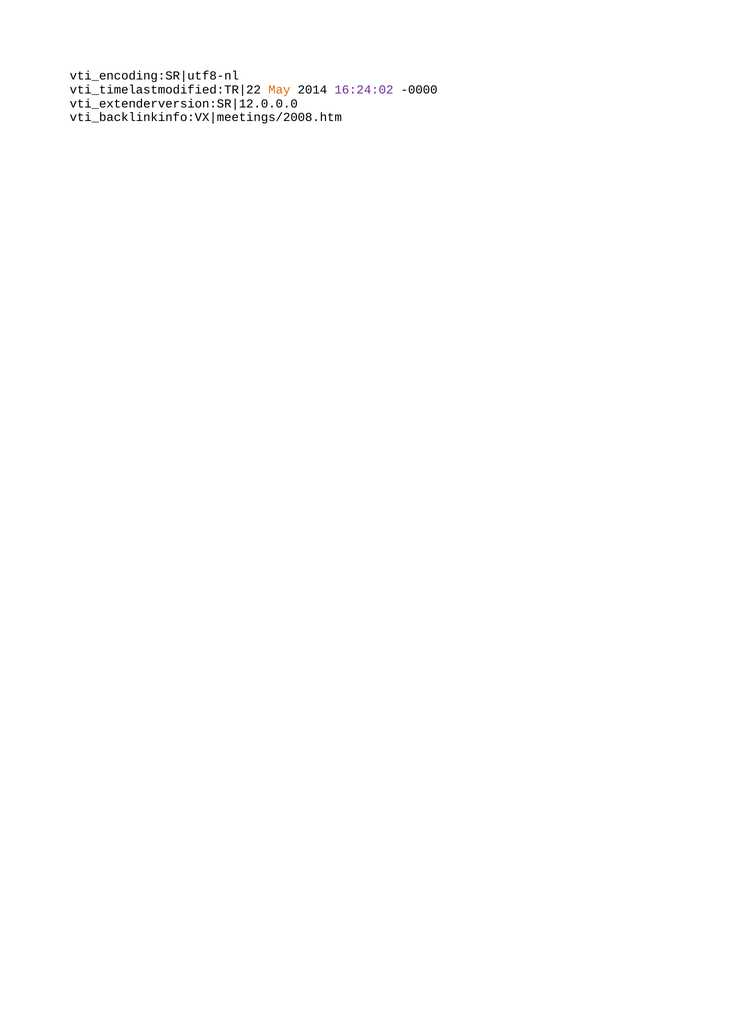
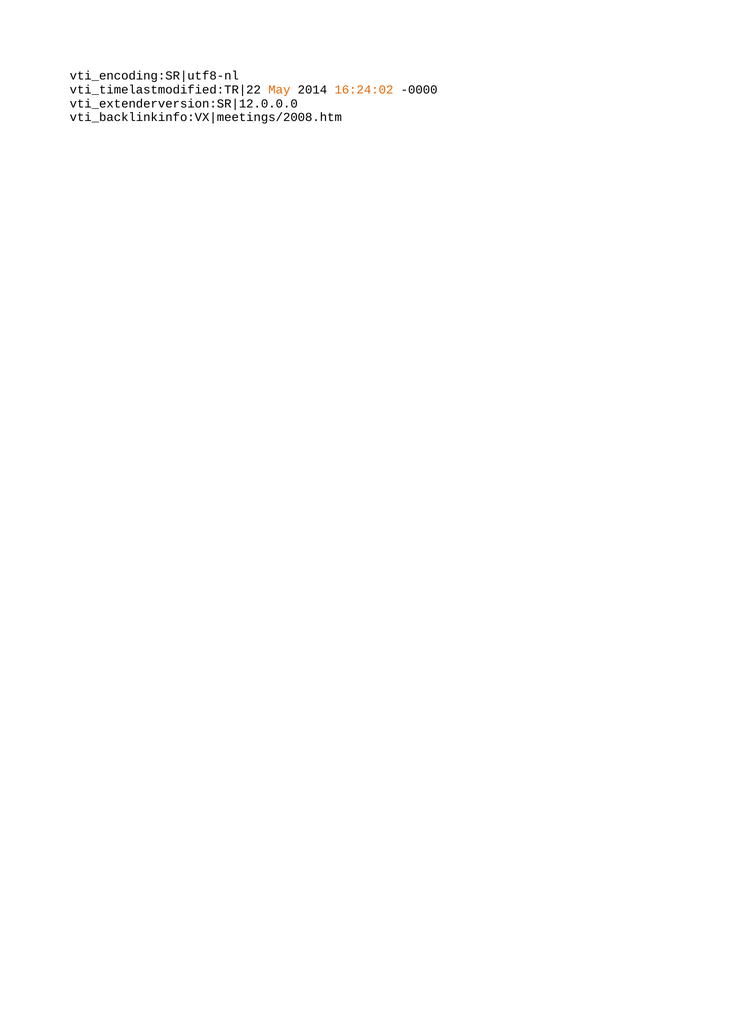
16:24:02 colour: purple -> orange
